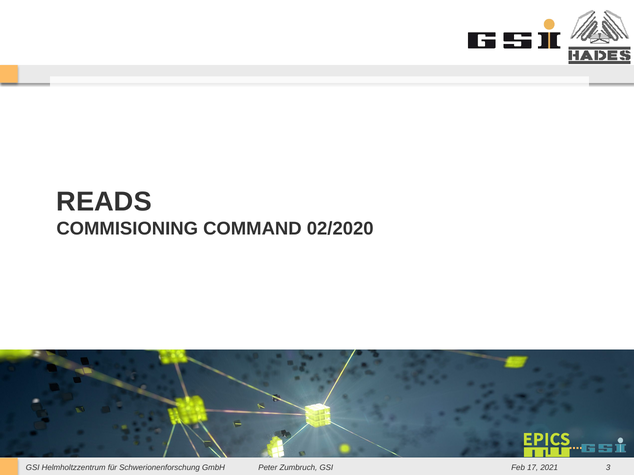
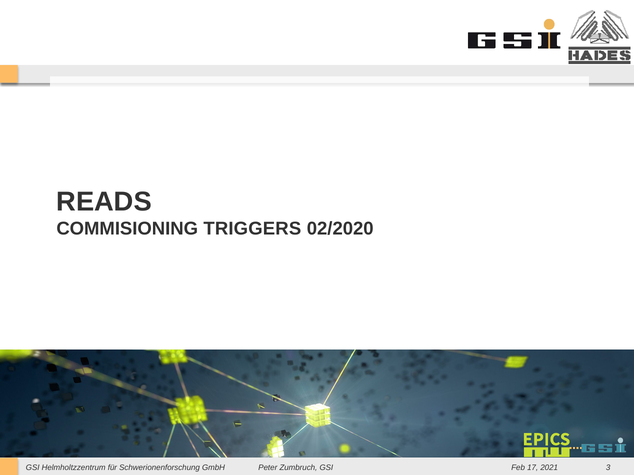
COMMAND: COMMAND -> TRIGGERS
